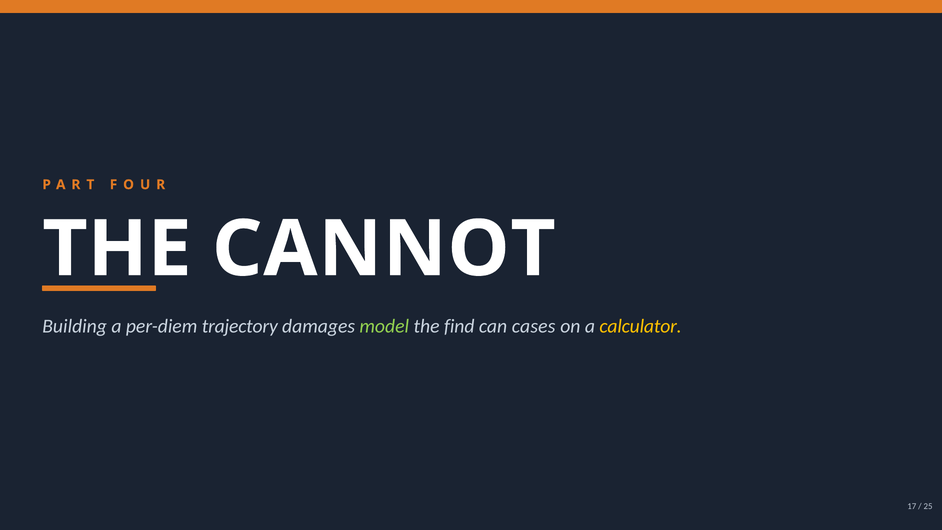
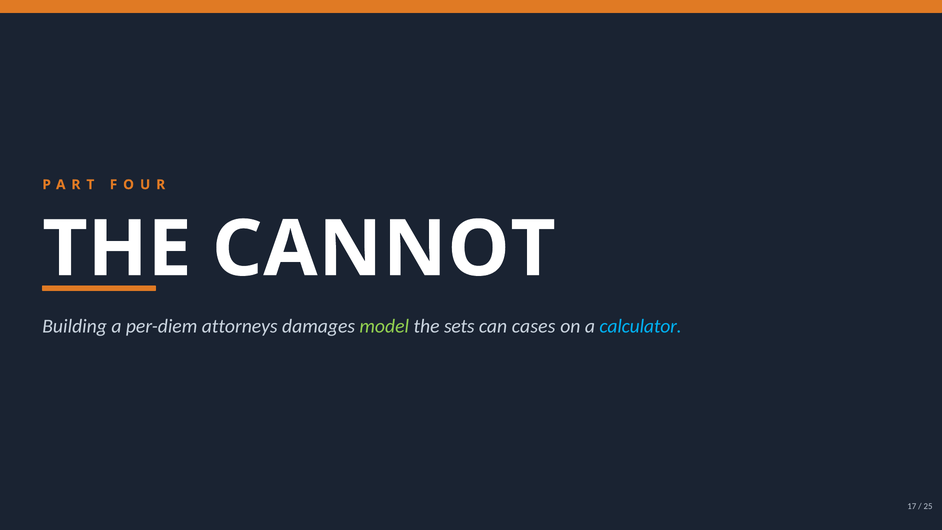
trajectory: trajectory -> attorneys
find: find -> sets
calculator colour: yellow -> light blue
